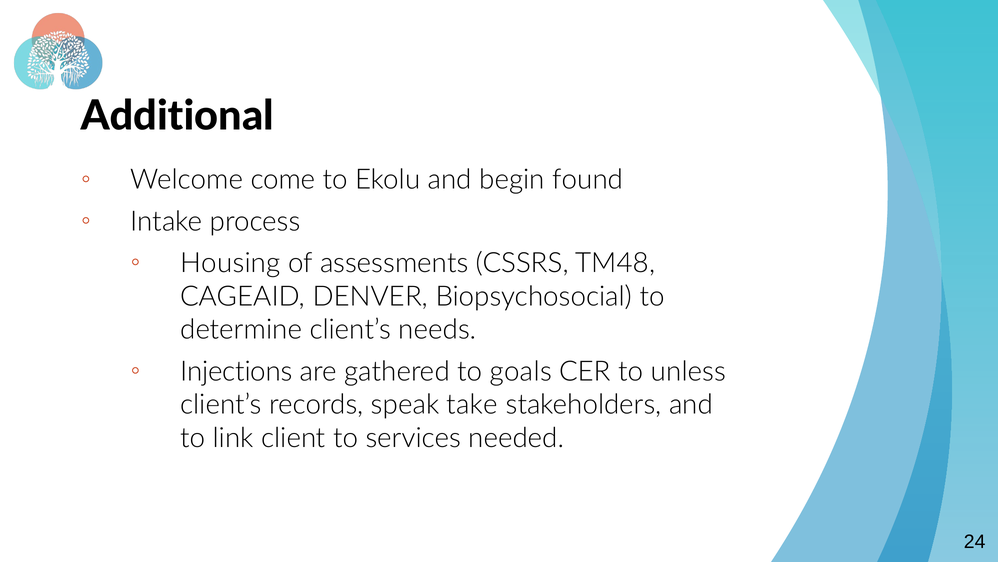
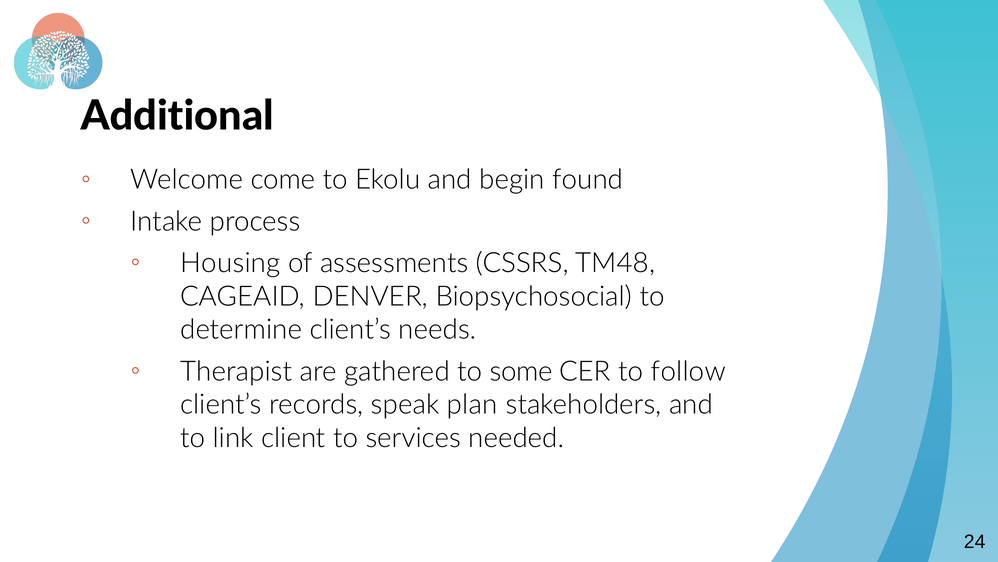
Injections: Injections -> Therapist
goals: goals -> some
unless: unless -> follow
take: take -> plan
